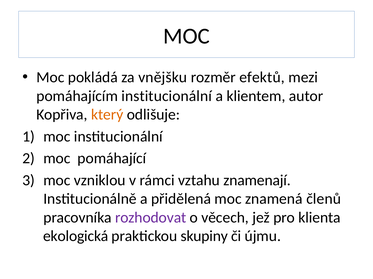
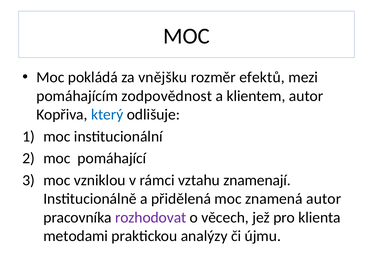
pomáhajícím institucionální: institucionální -> zodpovědnost
který colour: orange -> blue
znamená členů: členů -> autor
ekologická: ekologická -> metodami
skupiny: skupiny -> analýzy
